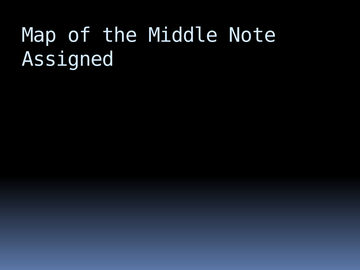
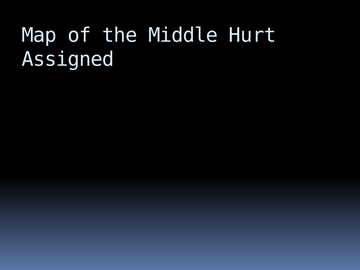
Note: Note -> Hurt
